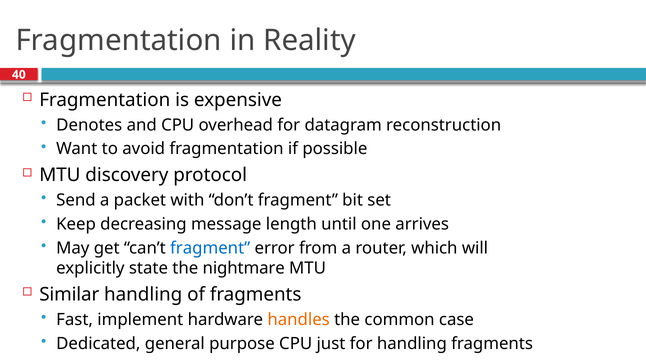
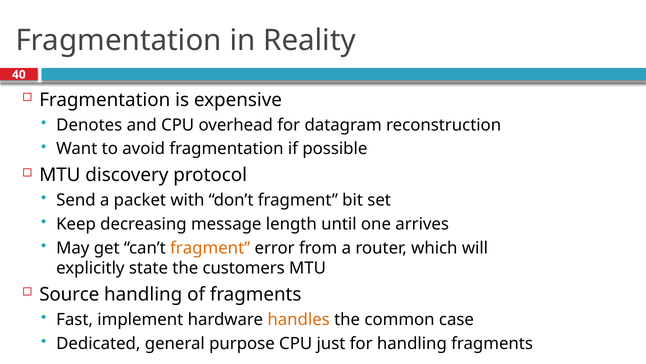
fragment at (210, 248) colour: blue -> orange
nightmare: nightmare -> customers
Similar: Similar -> Source
